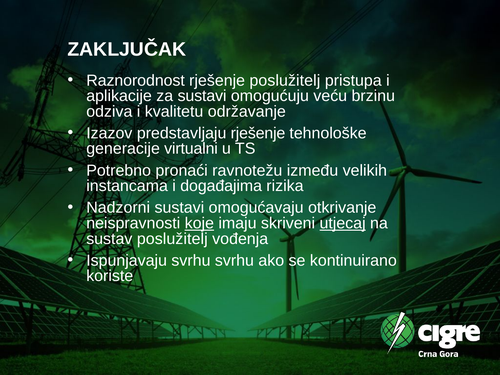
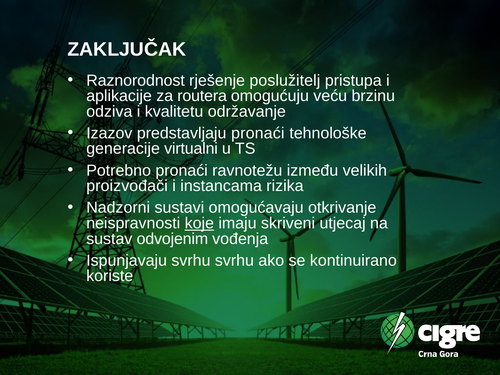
za sustavi: sustavi -> routera
predstavljaju rješenje: rješenje -> pronaći
instancama: instancama -> proizvođači
događajima: događajima -> instancama
utjecaj underline: present -> none
sustav poslužitelj: poslužitelj -> odvojenim
